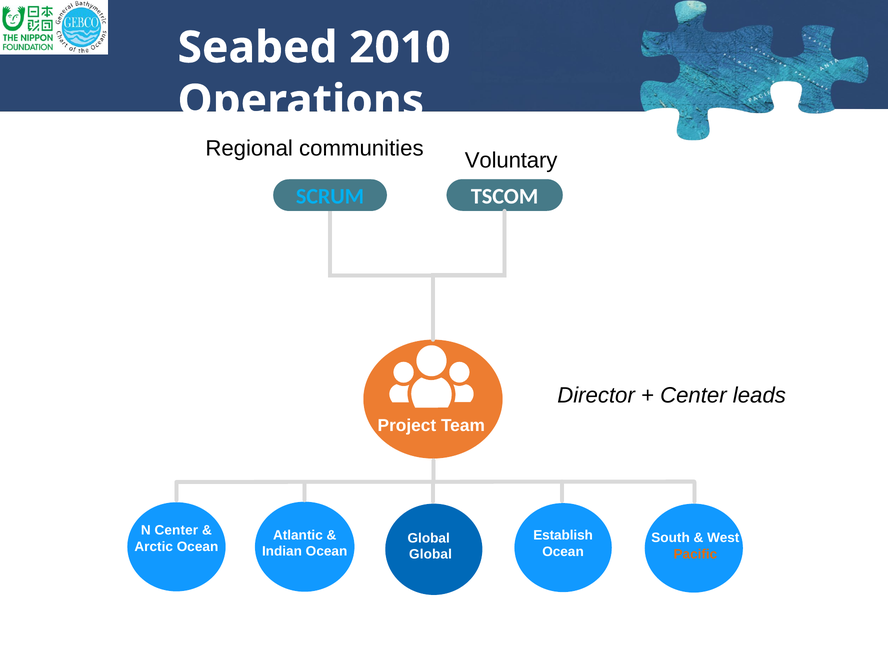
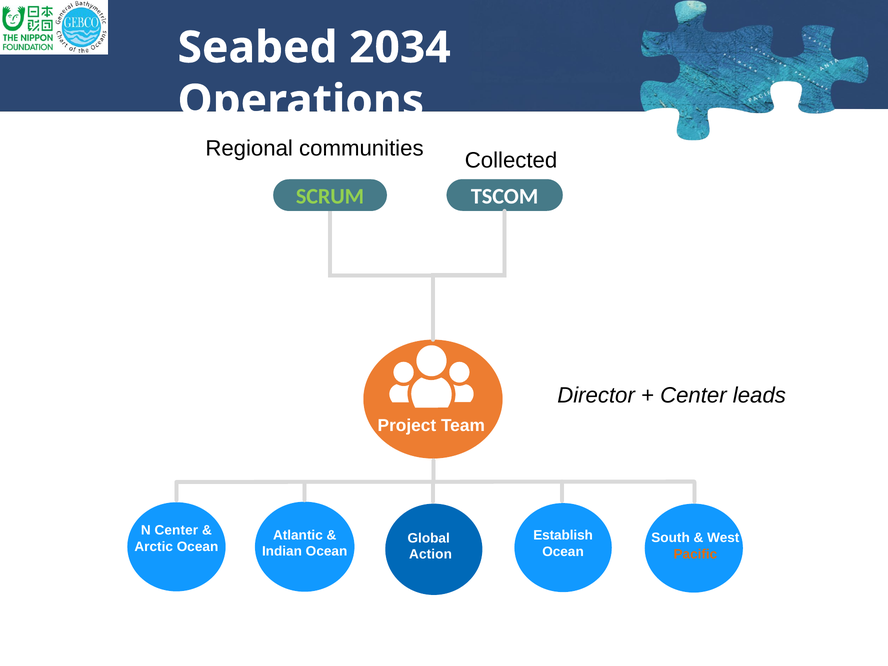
2010: 2010 -> 2034
Voluntary: Voluntary -> Collected
SCRUM colour: light blue -> light green
Global at (430, 554): Global -> Action
